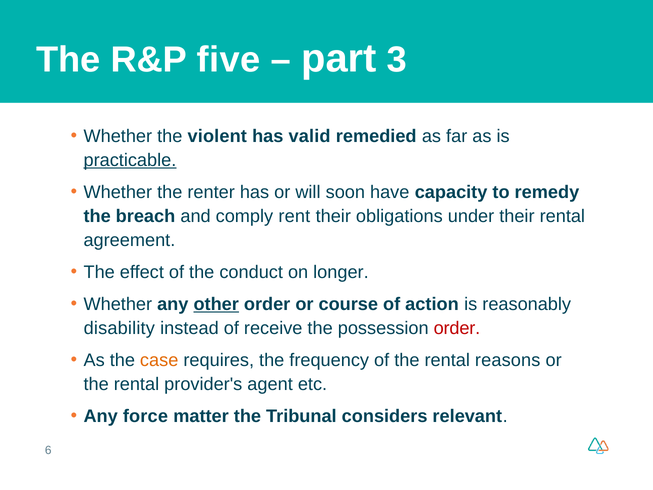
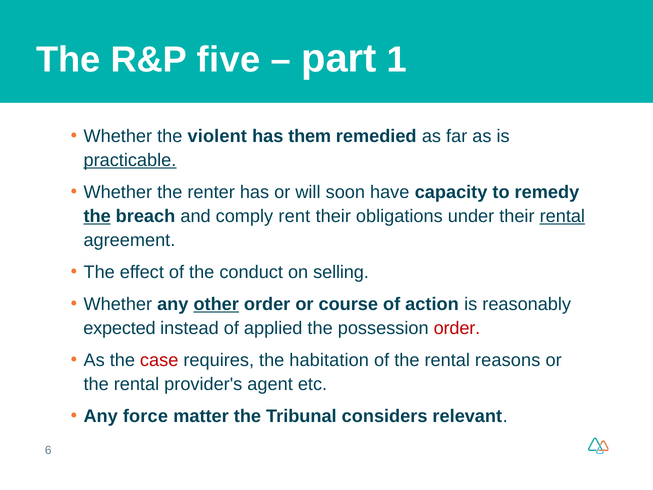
3: 3 -> 1
valid: valid -> them
the at (97, 216) underline: none -> present
rental at (562, 216) underline: none -> present
longer: longer -> selling
disability: disability -> expected
receive: receive -> applied
case colour: orange -> red
frequency: frequency -> habitation
